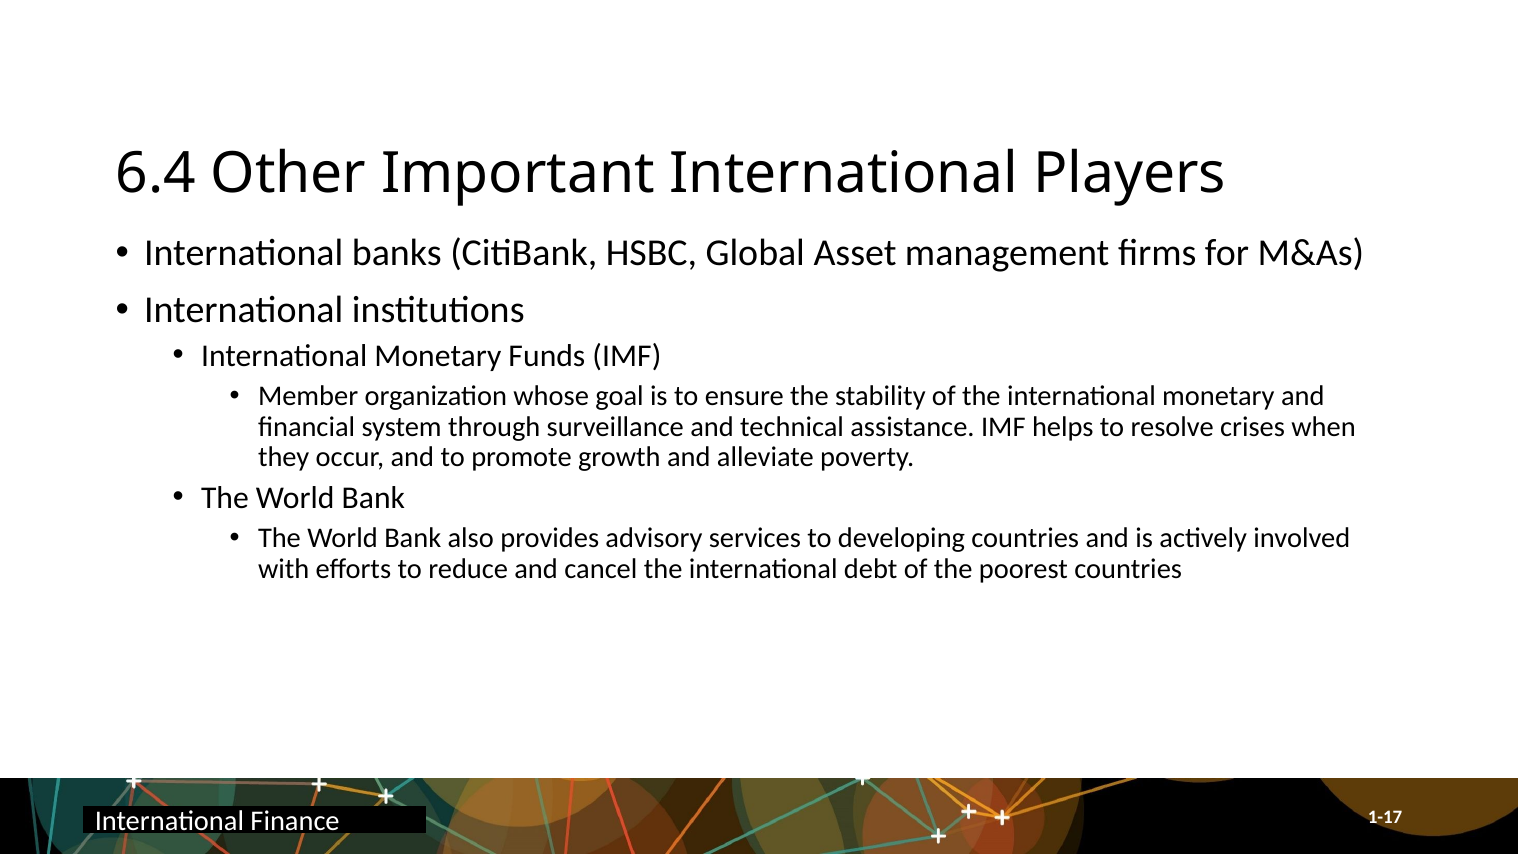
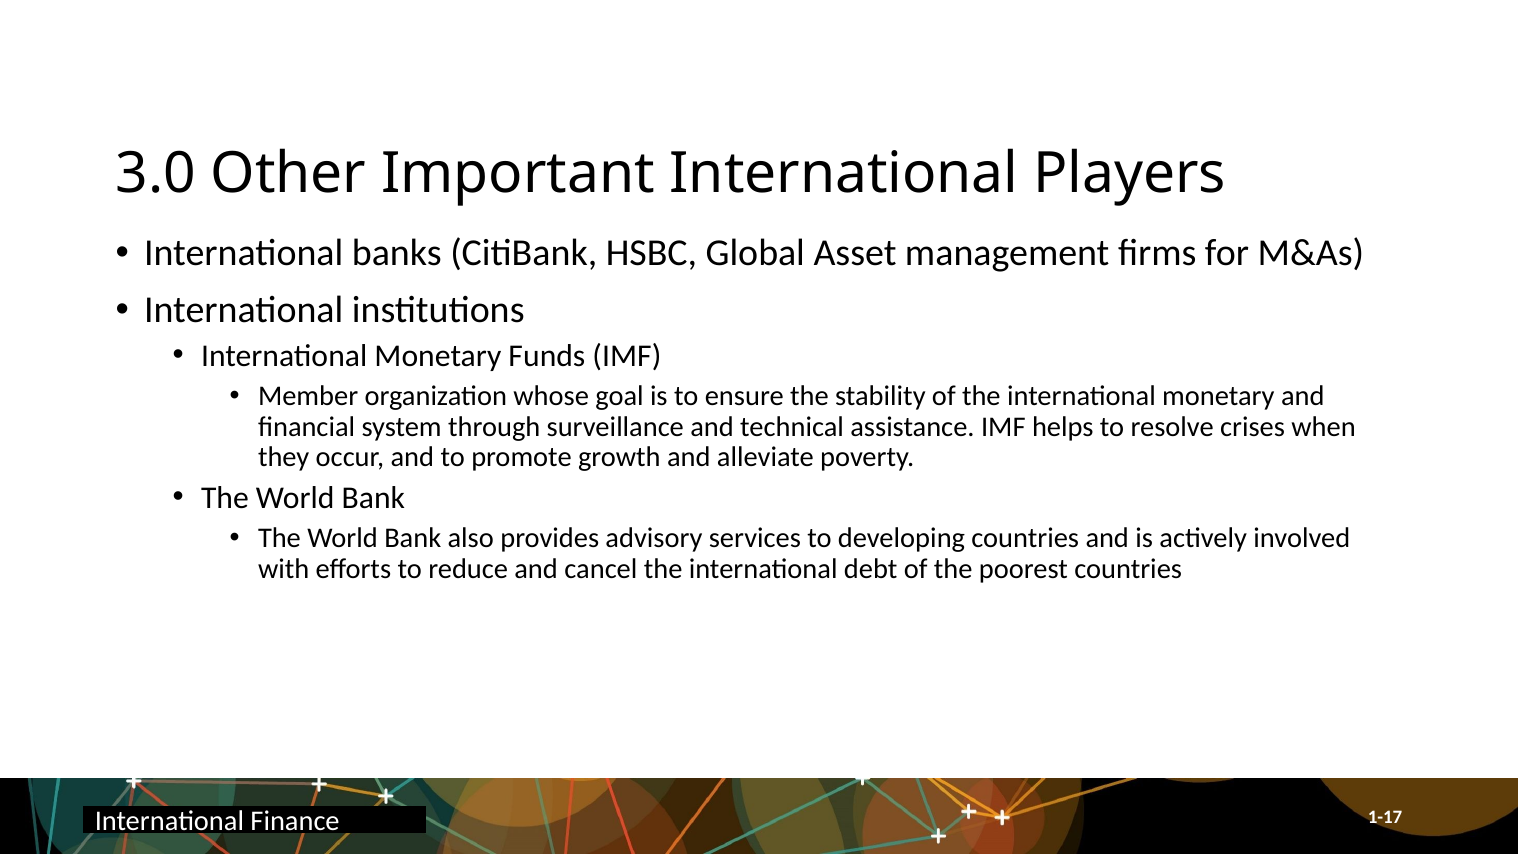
6.4: 6.4 -> 3.0
